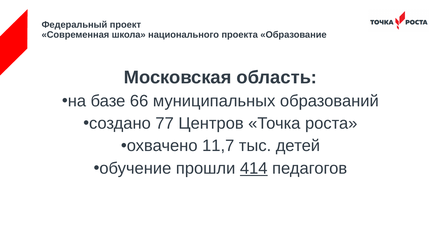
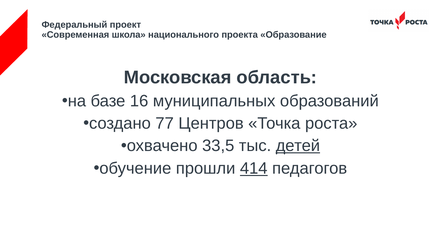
66: 66 -> 16
11,7: 11,7 -> 33,5
детей underline: none -> present
